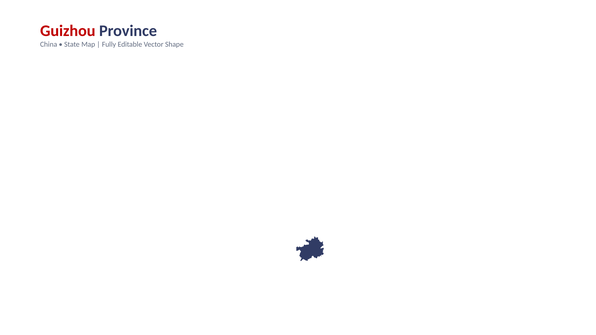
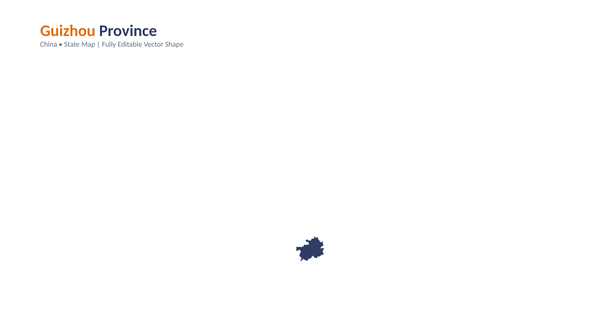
Guizhou colour: red -> orange
